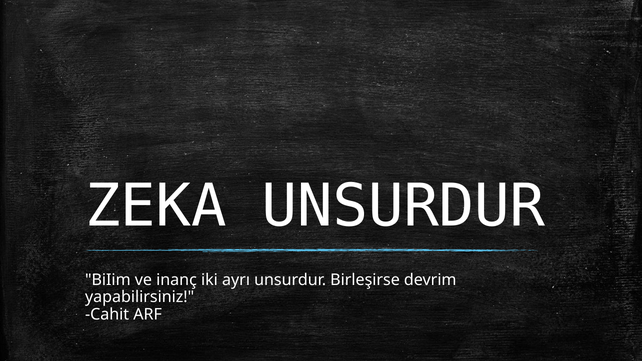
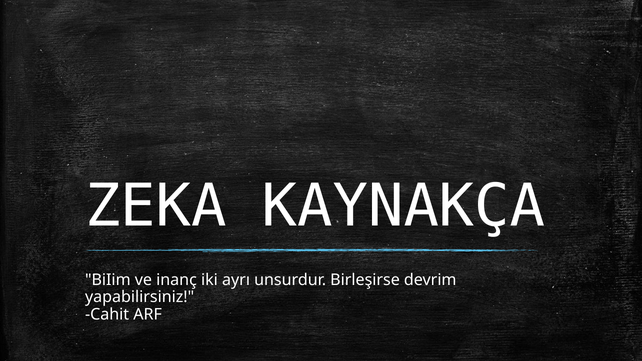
ZEKA UNSURDUR: UNSURDUR -> KAYNAKÇA
